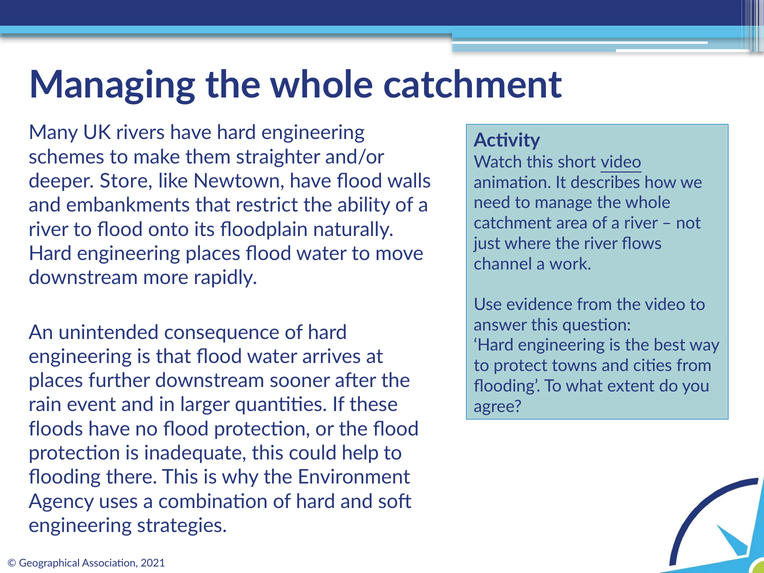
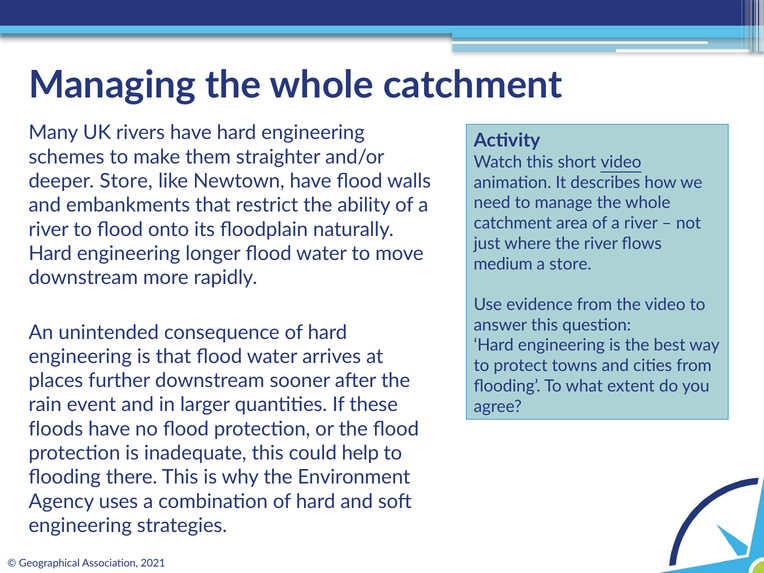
engineering places: places -> longer
channel: channel -> medium
a work: work -> store
